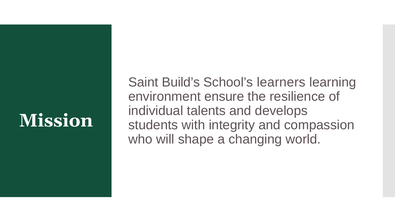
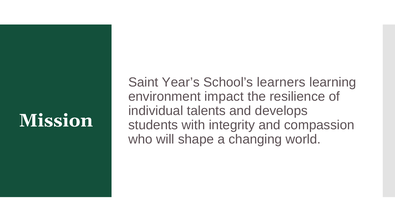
Build’s: Build’s -> Year’s
ensure: ensure -> impact
